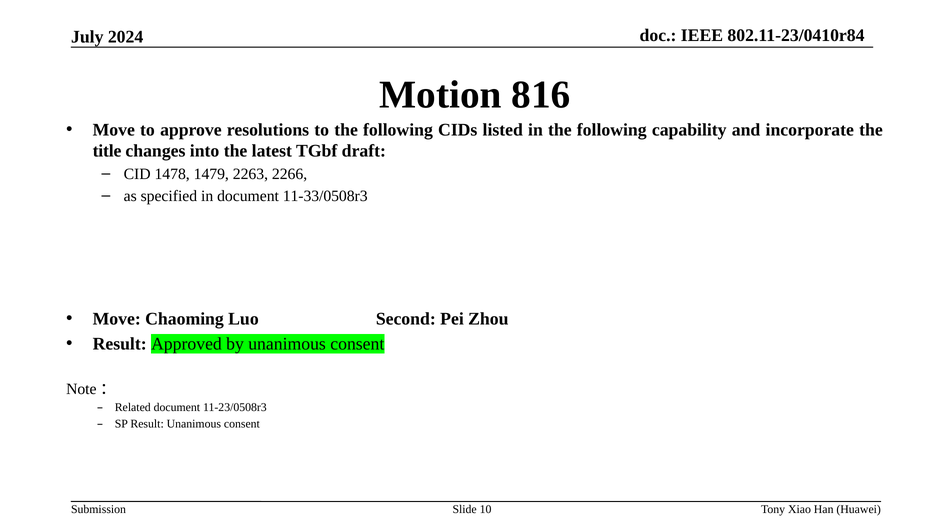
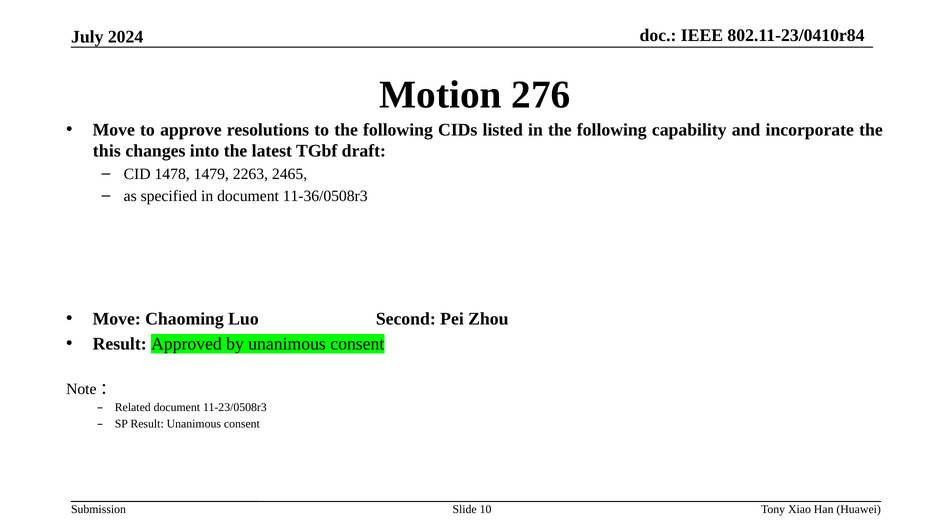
816: 816 -> 276
title: title -> this
2266: 2266 -> 2465
11-33/0508r3: 11-33/0508r3 -> 11-36/0508r3
